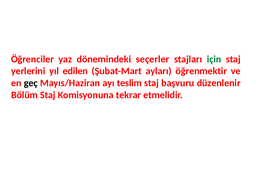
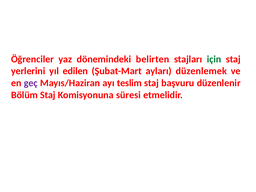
seçerler: seçerler -> belirten
öğrenmektir: öğrenmektir -> düzenlemek
geç colour: black -> purple
tekrar: tekrar -> süresi
